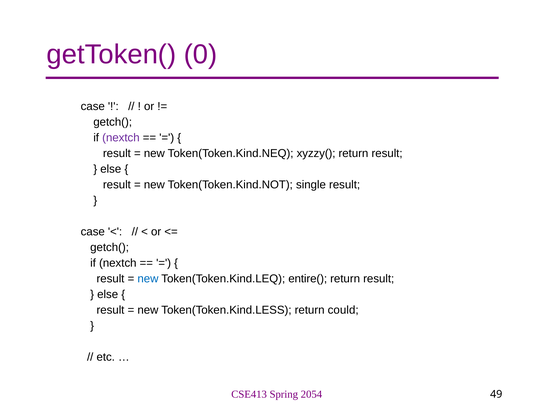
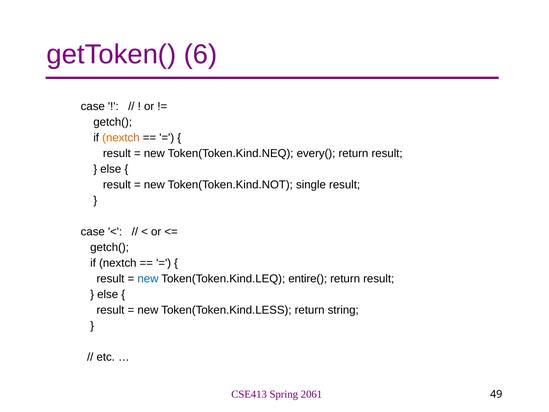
0: 0 -> 6
nextch at (121, 138) colour: purple -> orange
xyzzy(: xyzzy( -> every(
could: could -> string
2054: 2054 -> 2061
